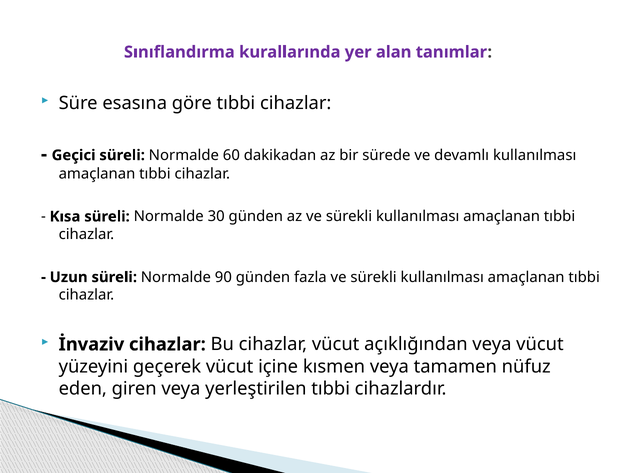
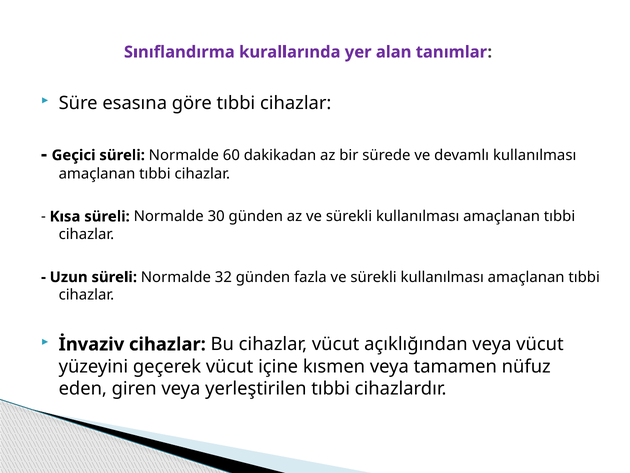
90: 90 -> 32
